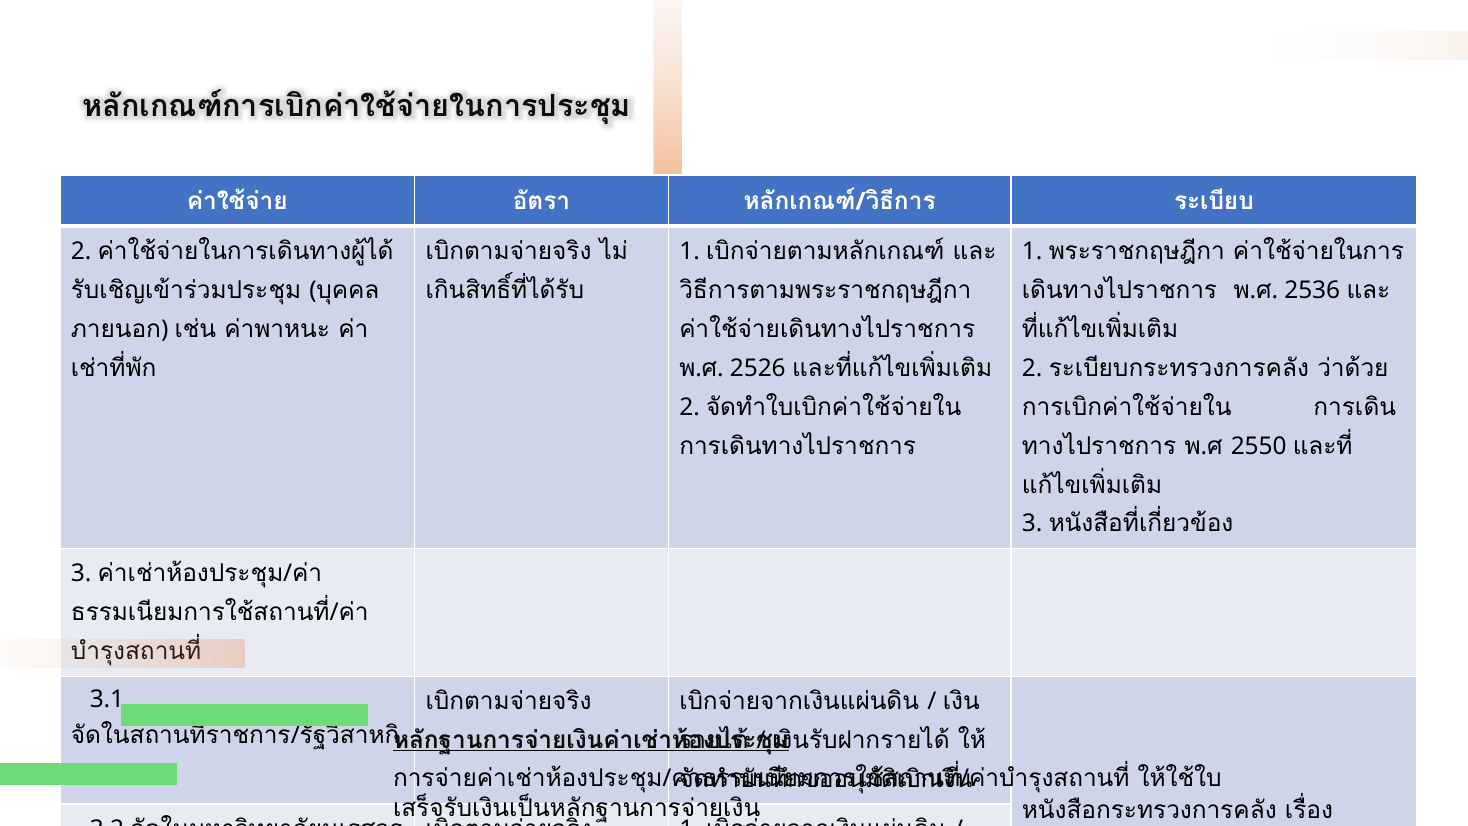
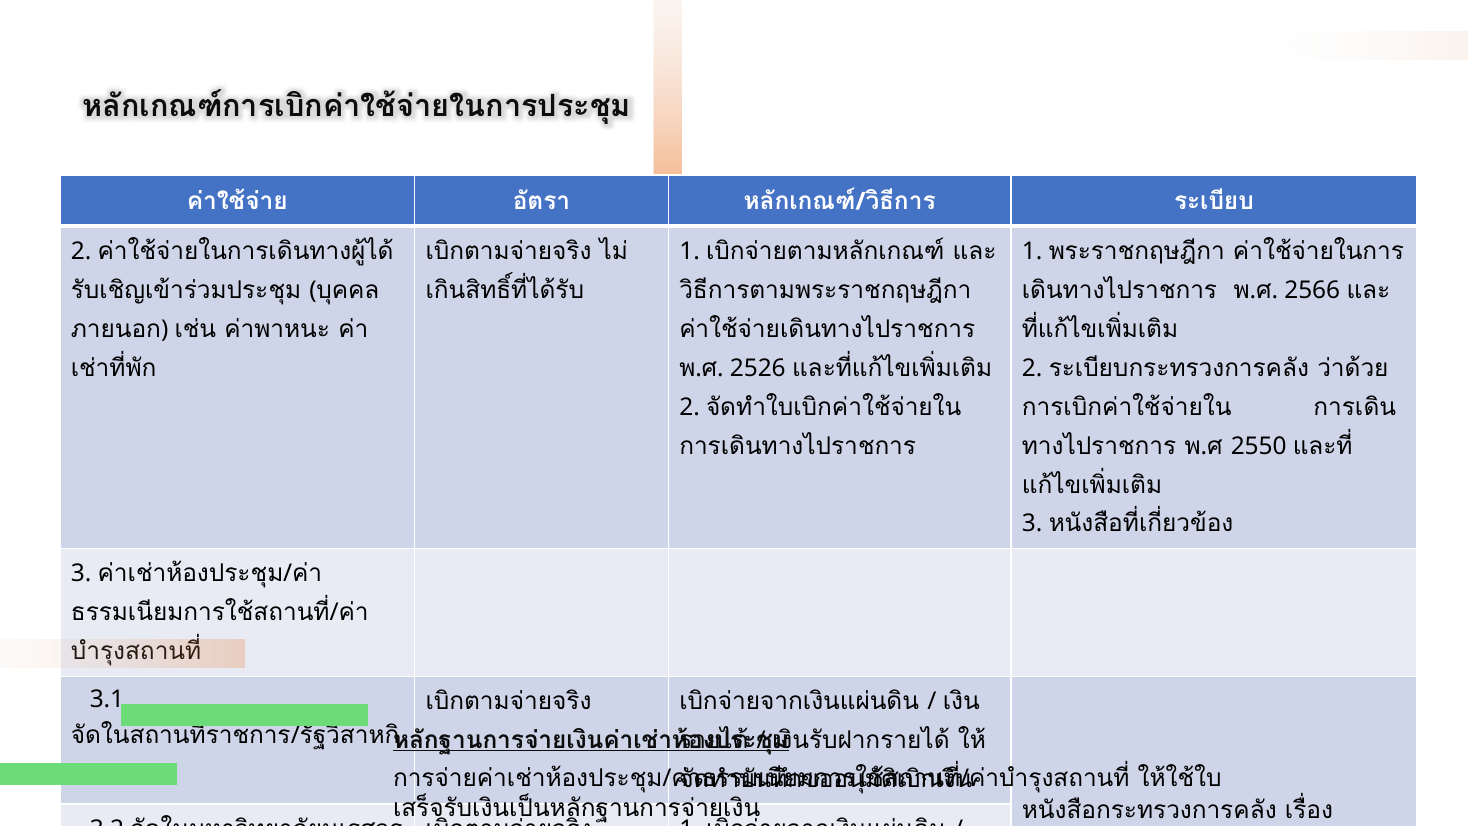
2536: 2536 -> 2566
